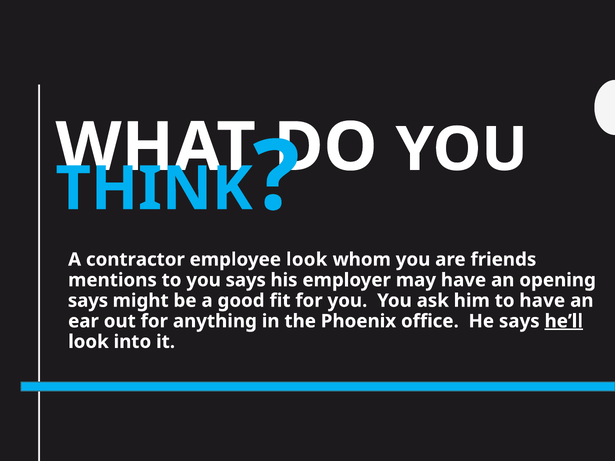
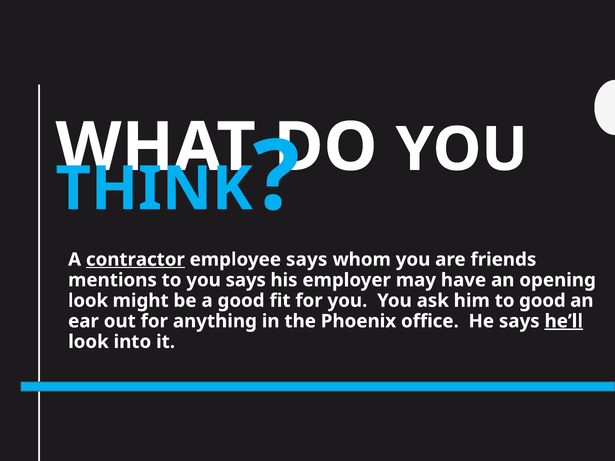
contractor underline: none -> present
employee look: look -> says
says at (88, 301): says -> look
to have: have -> good
